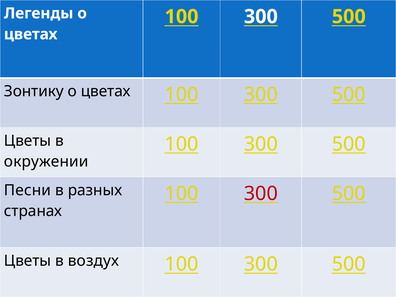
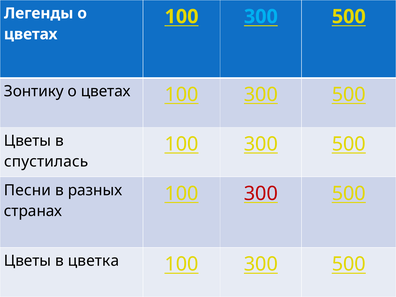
300 at (261, 17) colour: white -> light blue
окружении: окружении -> спустилась
воздух: воздух -> цветка
